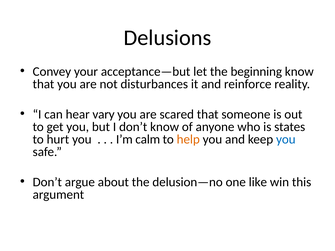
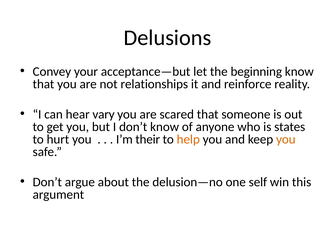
disturbances: disturbances -> relationships
calm: calm -> their
you at (286, 139) colour: blue -> orange
like: like -> self
